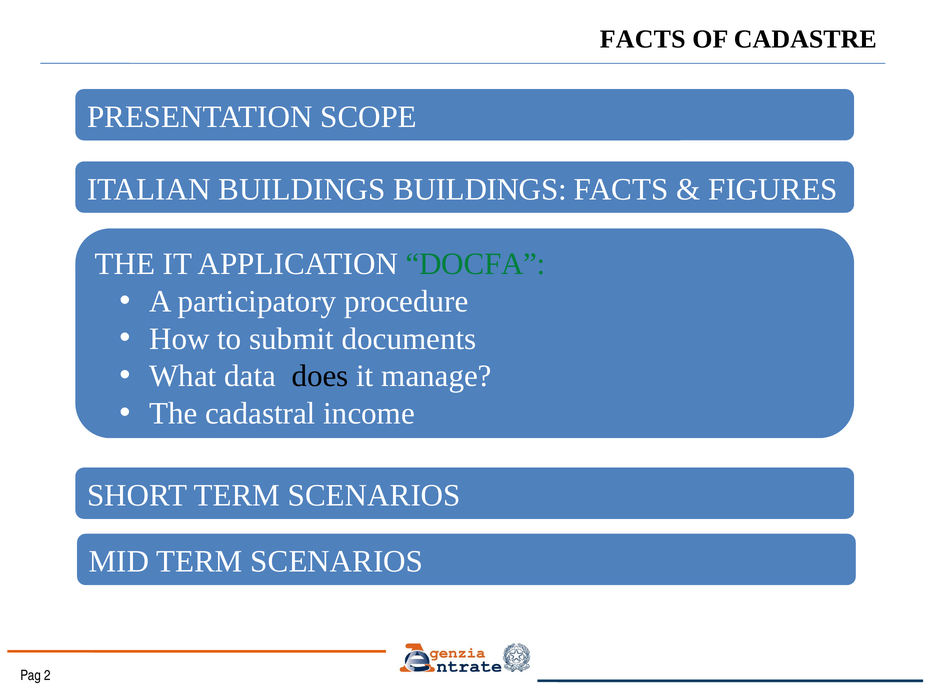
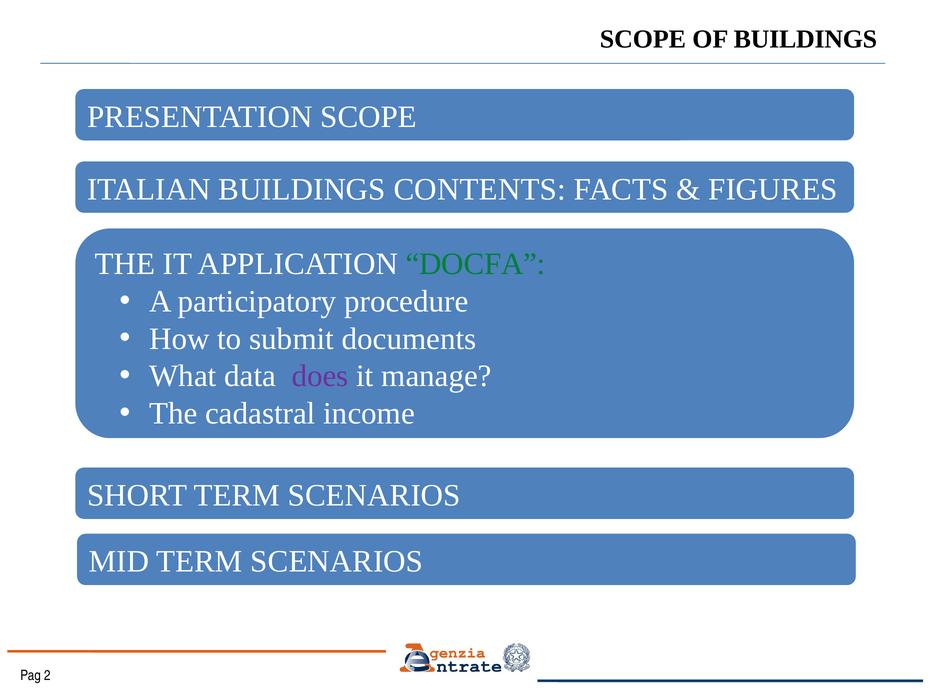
FACTS at (643, 39): FACTS -> SCOPE
OF CADASTRE: CADASTRE -> BUILDINGS
BUILDINGS BUILDINGS: BUILDINGS -> CONTENTS
does colour: black -> purple
